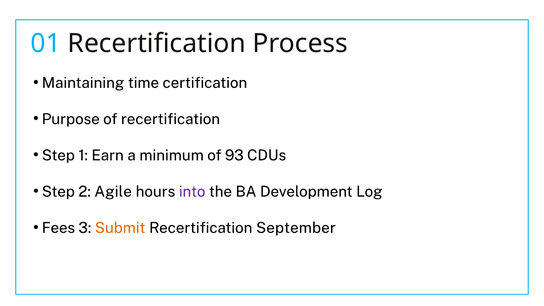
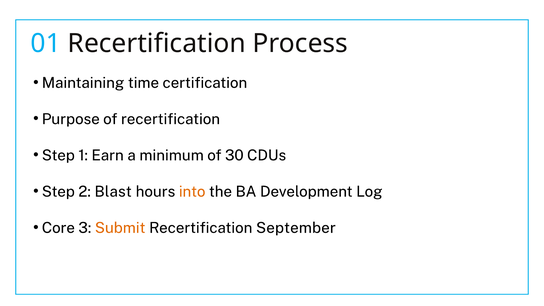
93: 93 -> 30
Agile: Agile -> Blast
into colour: purple -> orange
Fees: Fees -> Core
